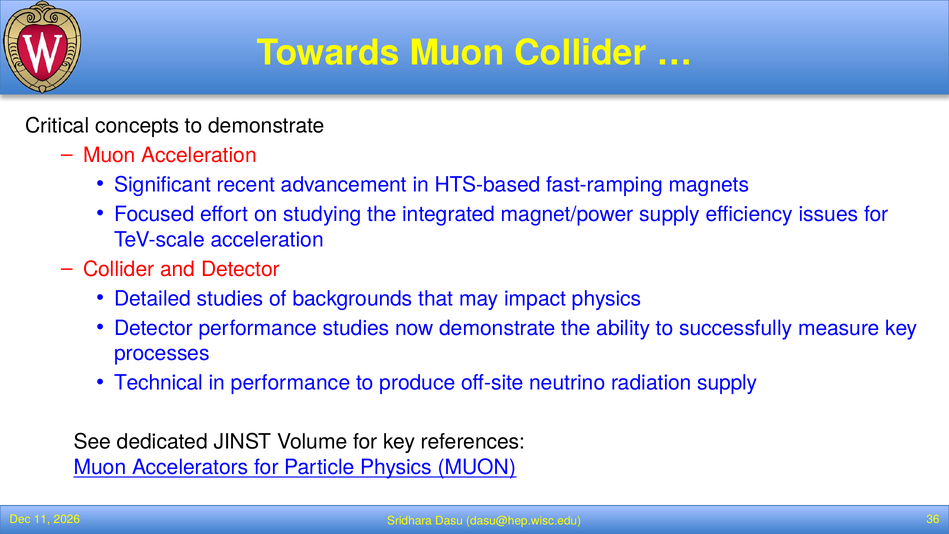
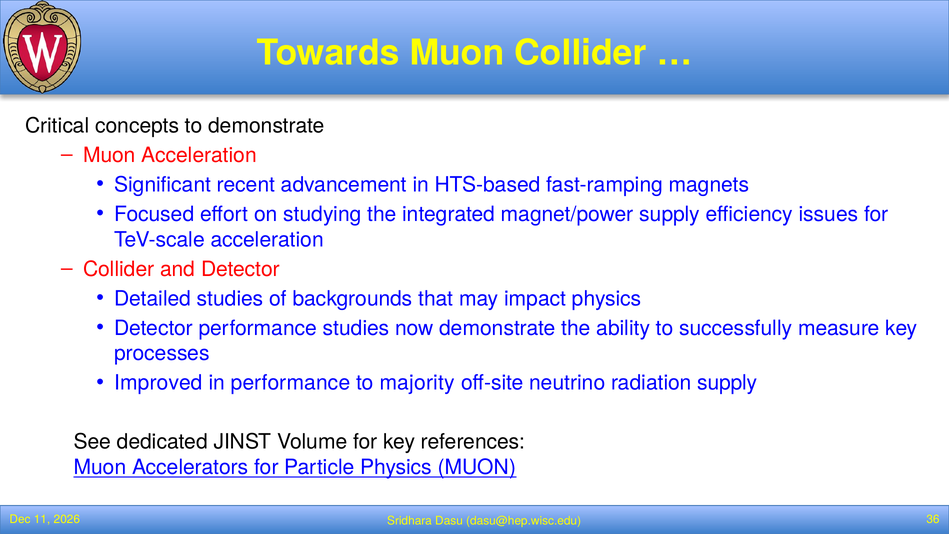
Technical: Technical -> Improved
produce: produce -> majority
